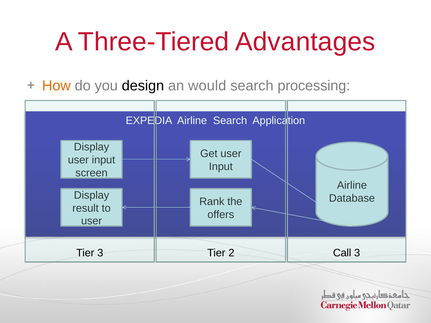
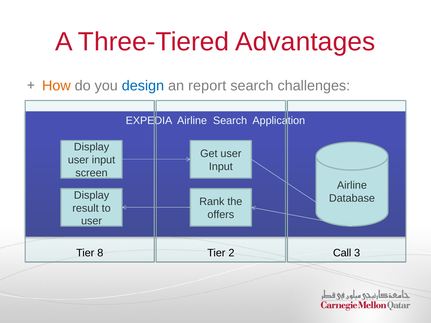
design colour: black -> blue
would: would -> report
processing: processing -> challenges
Tier 3: 3 -> 8
